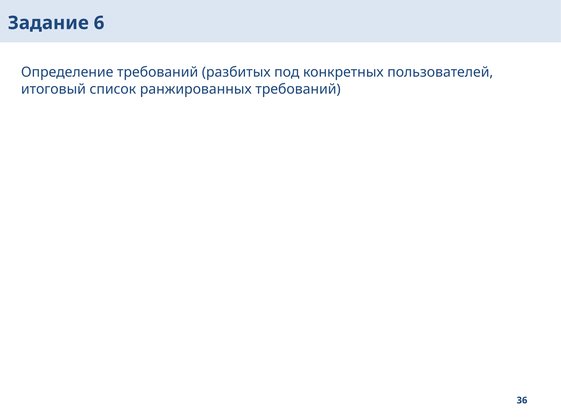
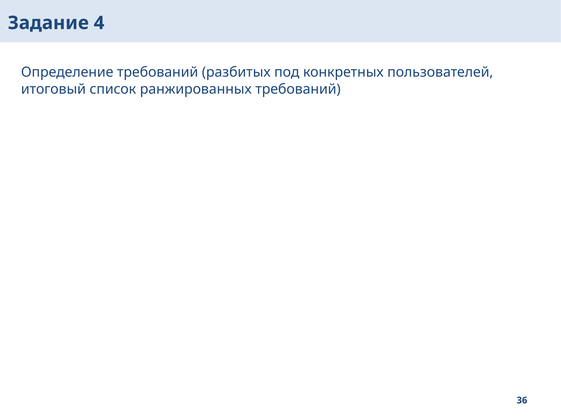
6: 6 -> 4
